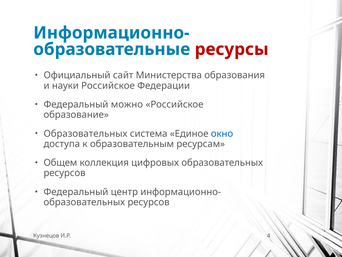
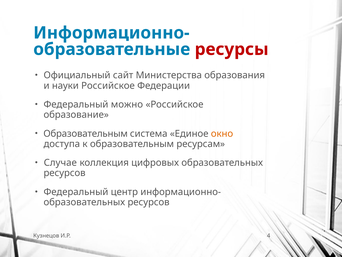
Образовательных at (85, 133): Образовательных -> Образовательным
окно colour: blue -> orange
Общем: Общем -> Случае
